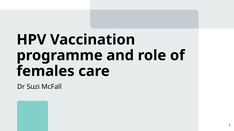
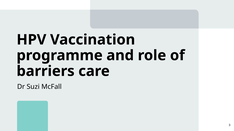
females: females -> barriers
